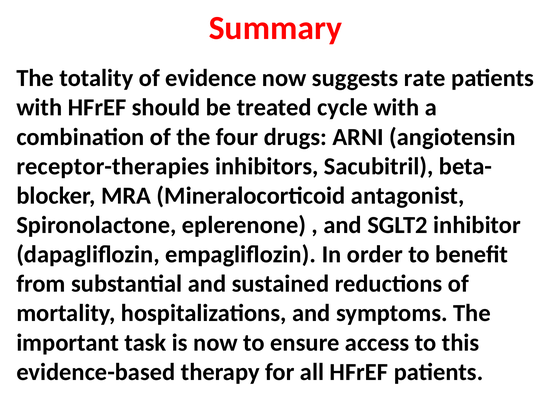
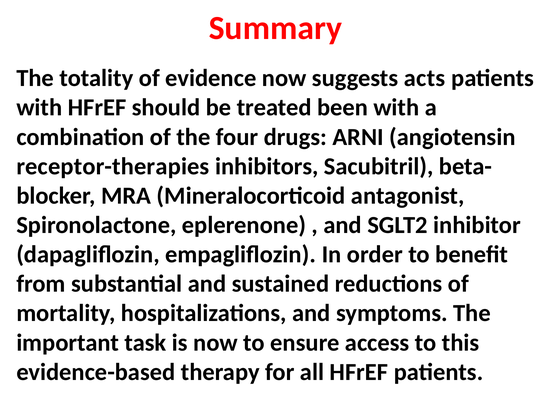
rate: rate -> acts
cycle: cycle -> been
